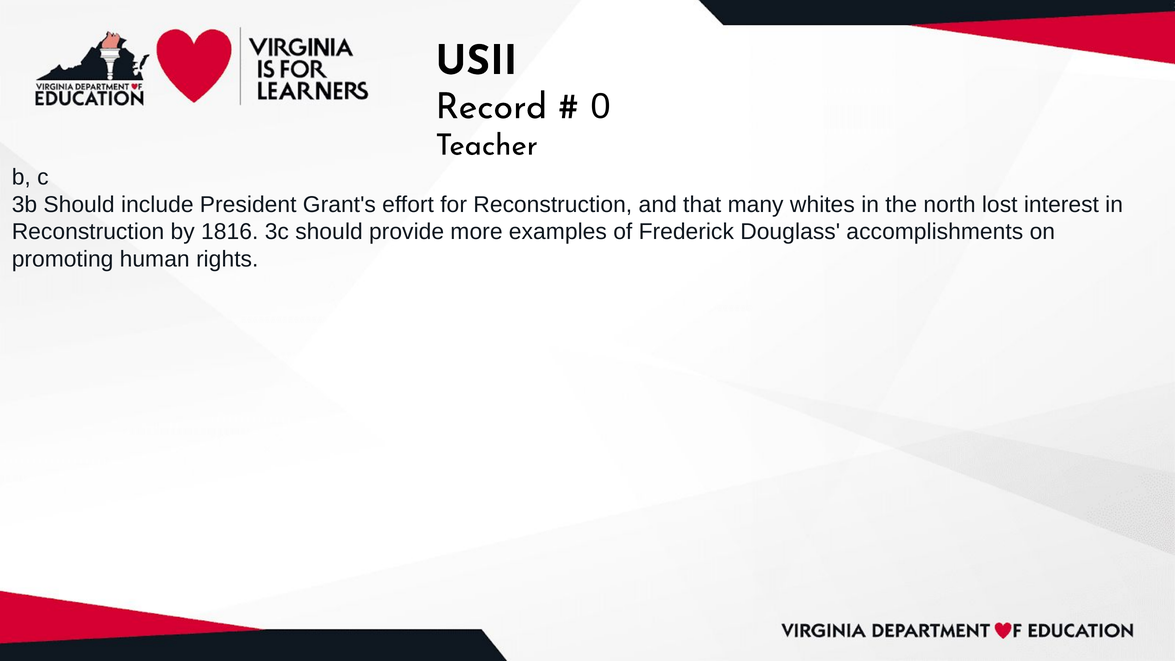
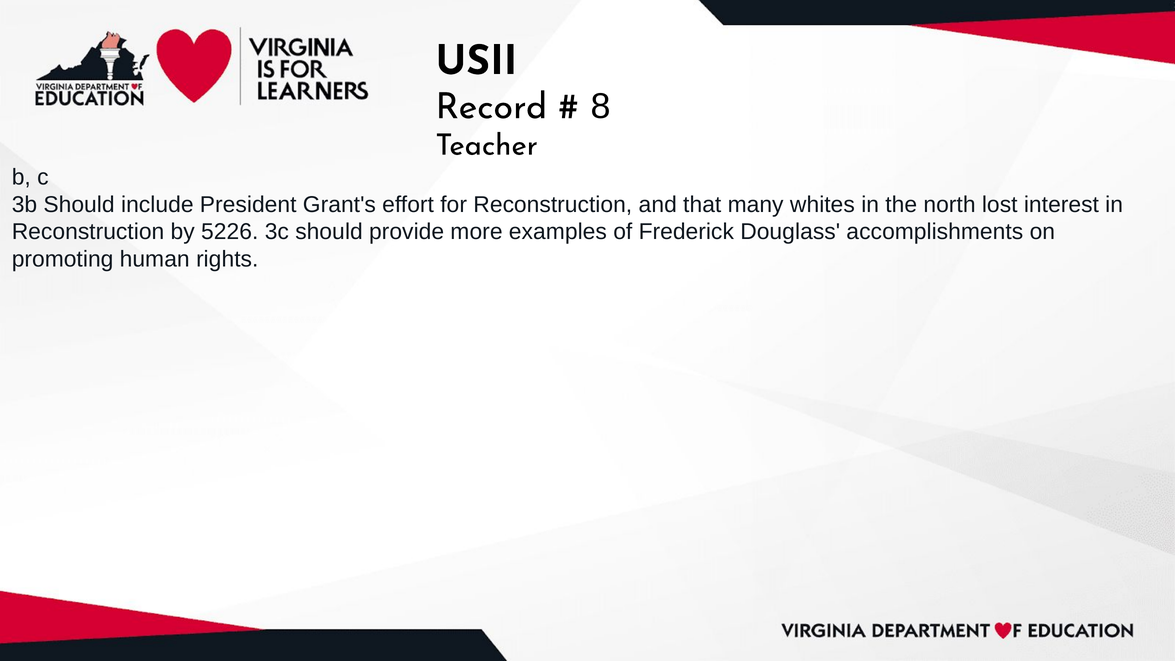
0: 0 -> 8
1816: 1816 -> 5226
